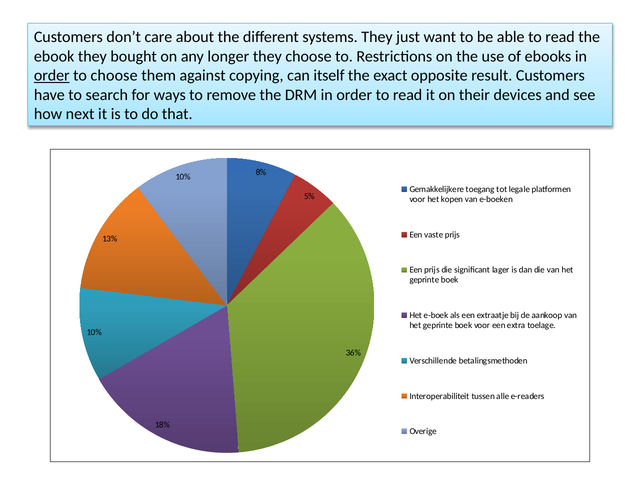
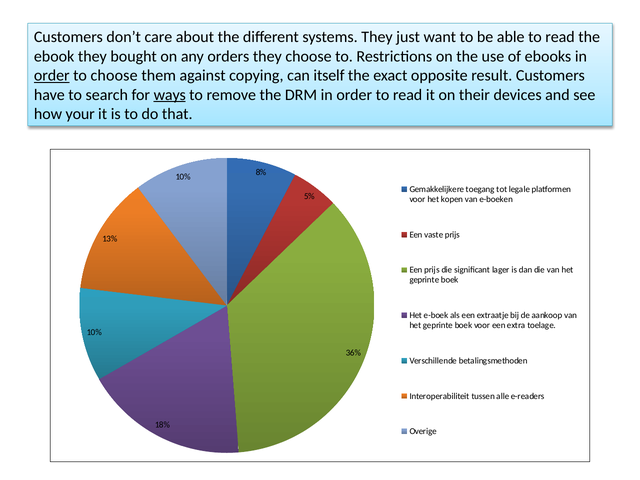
longer: longer -> orders
ways underline: none -> present
next: next -> your
